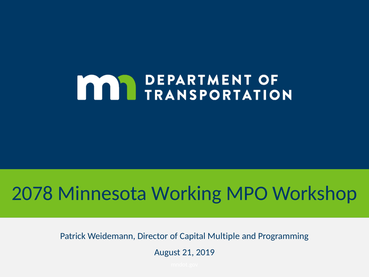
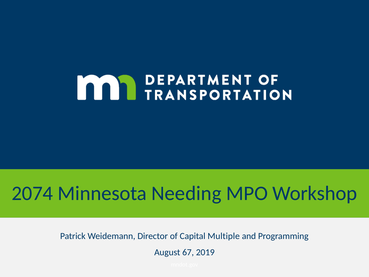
2078: 2078 -> 2074
Working: Working -> Needing
21: 21 -> 67
